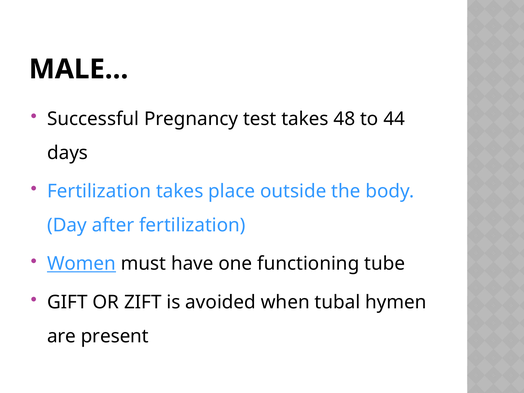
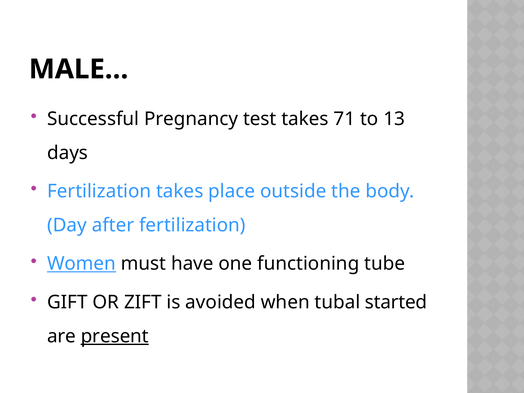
48: 48 -> 71
44: 44 -> 13
hymen: hymen -> started
present underline: none -> present
